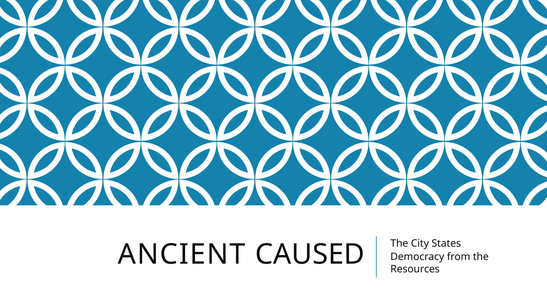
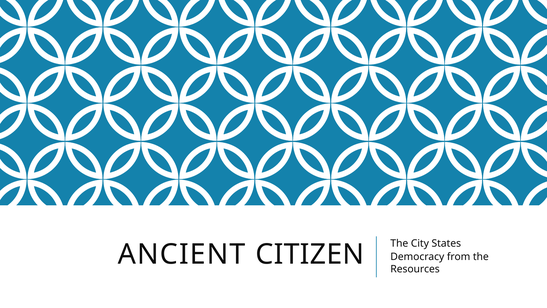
CAUSED: CAUSED -> CITIZEN
